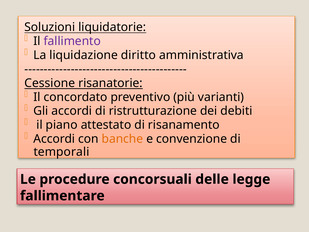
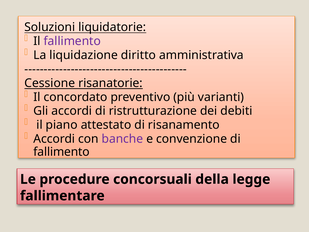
banche colour: orange -> purple
temporali at (61, 152): temporali -> fallimento
delle: delle -> della
